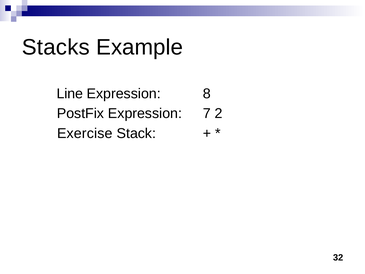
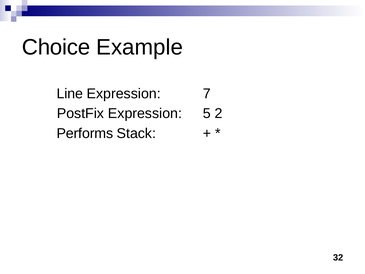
Stacks: Stacks -> Choice
8: 8 -> 7
7: 7 -> 5
Exercise: Exercise -> Performs
